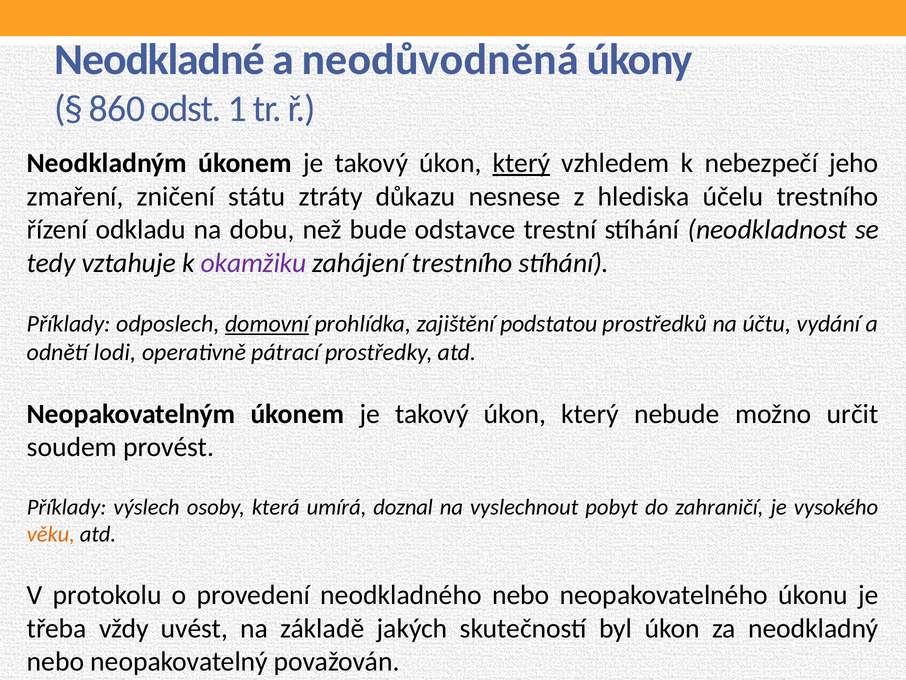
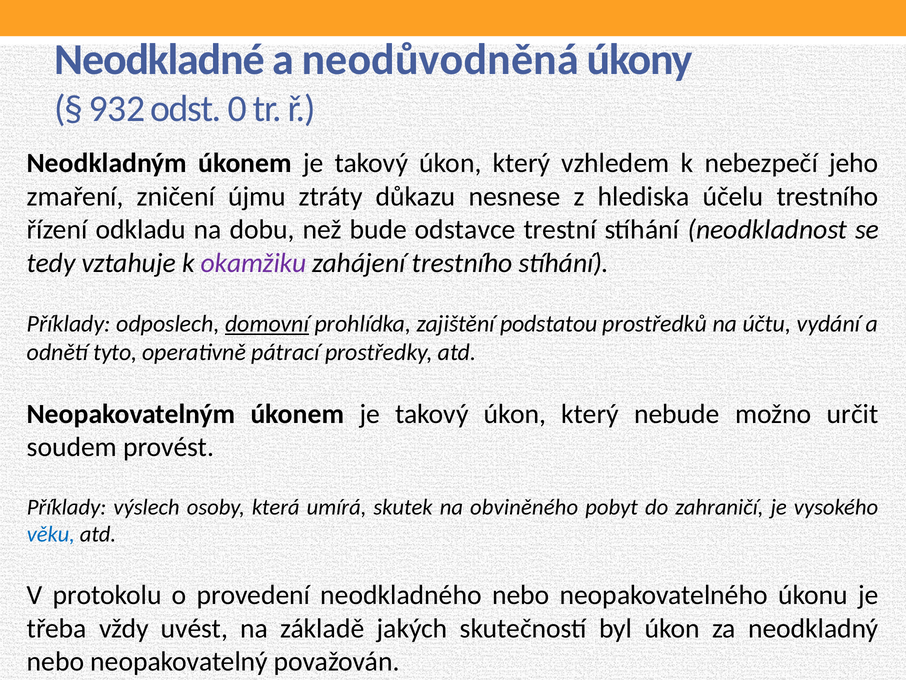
860: 860 -> 932
1: 1 -> 0
který at (521, 163) underline: present -> none
státu: státu -> újmu
lodi: lodi -> tyto
doznal: doznal -> skutek
vyslechnout: vyslechnout -> obviněného
věku colour: orange -> blue
